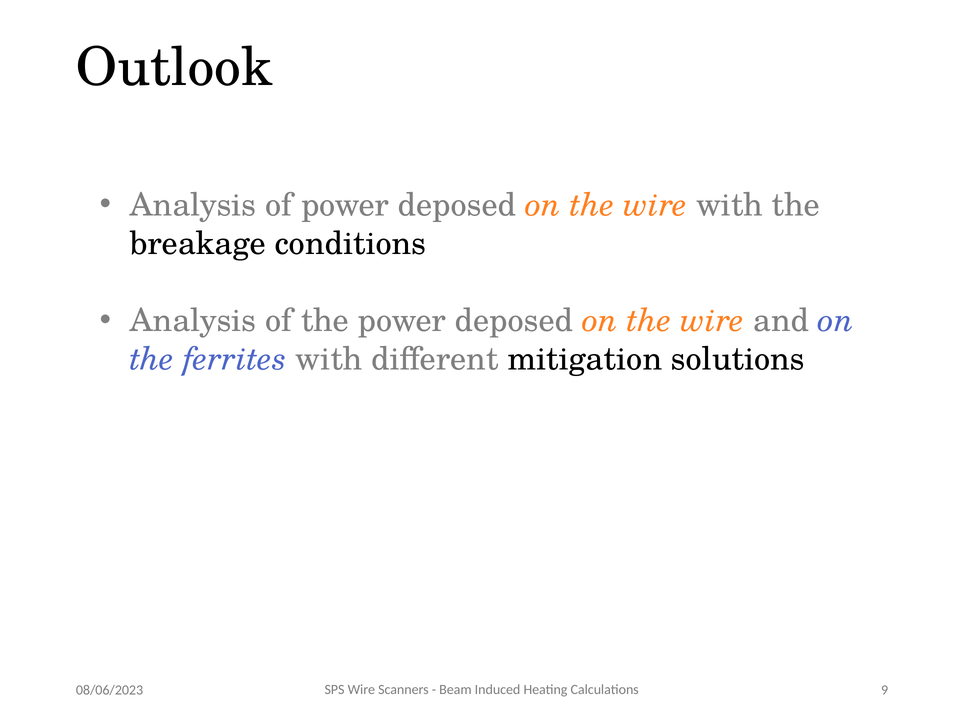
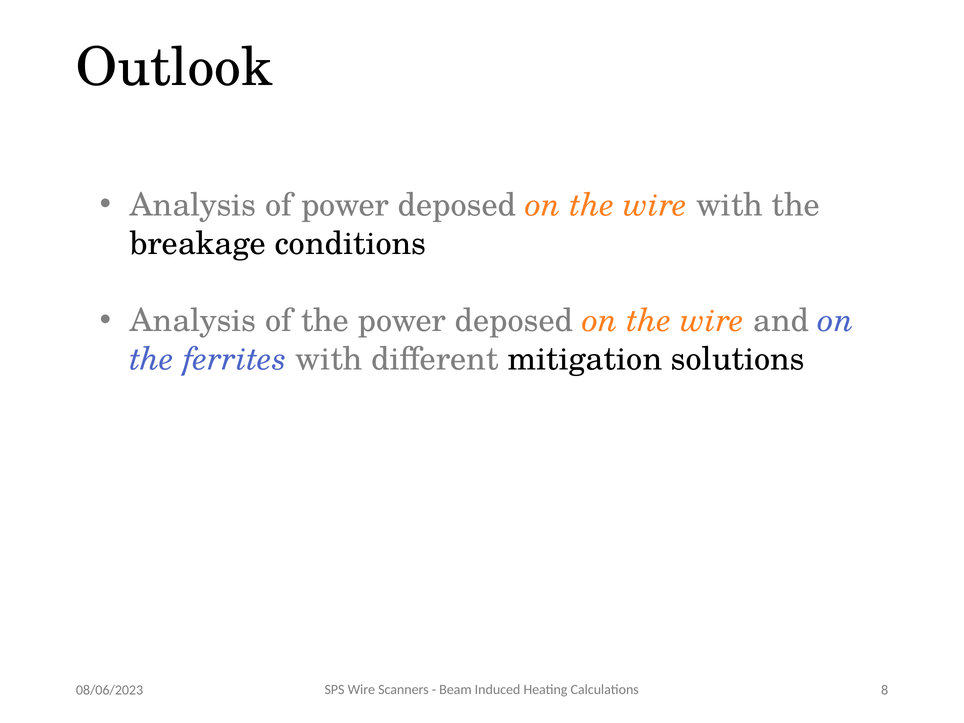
9: 9 -> 8
